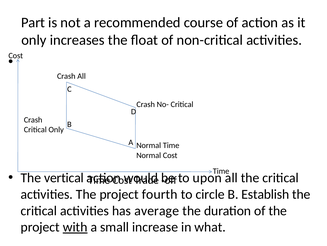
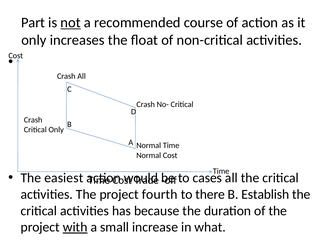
not underline: none -> present
vertical: vertical -> easiest
upon: upon -> cases
circle: circle -> there
average: average -> because
